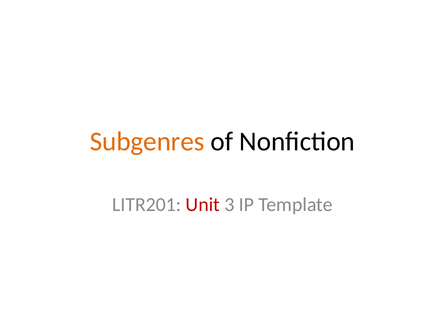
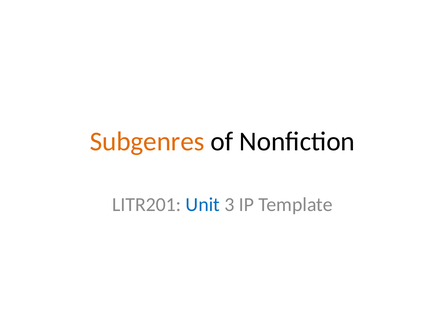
Unit colour: red -> blue
